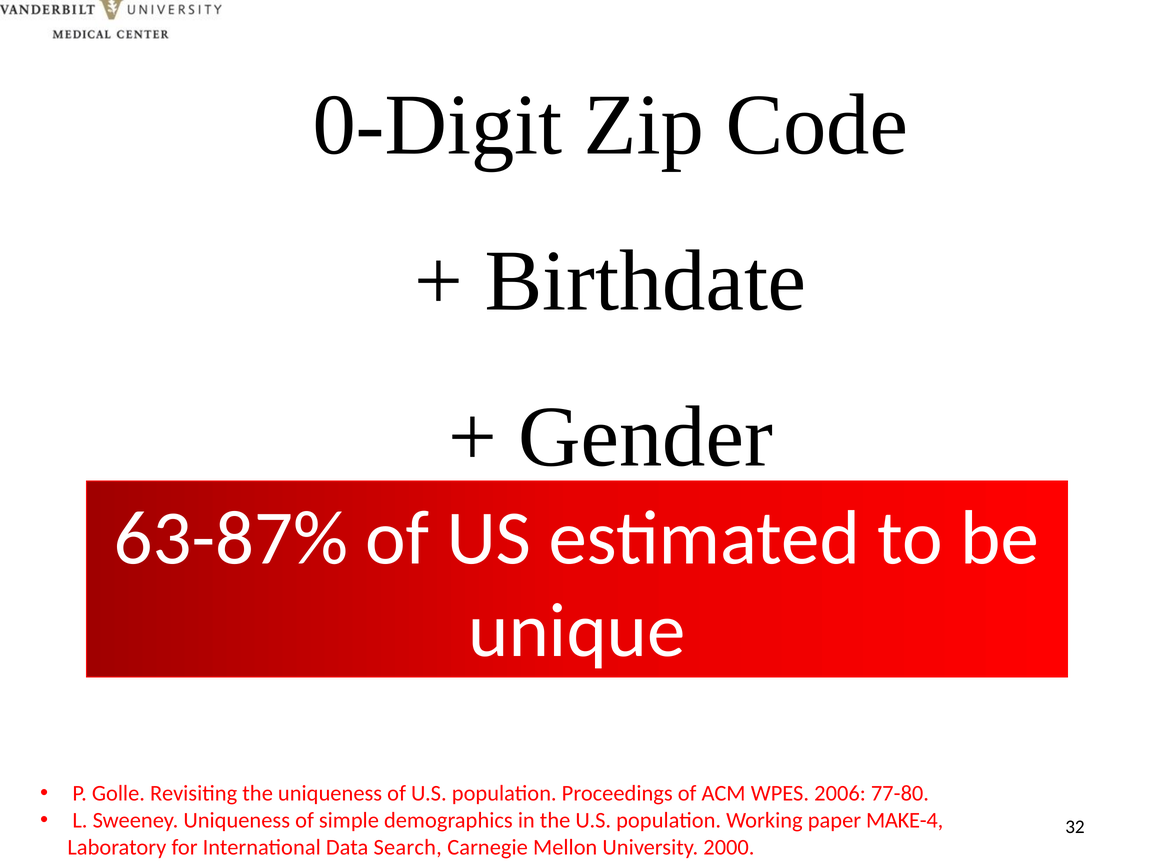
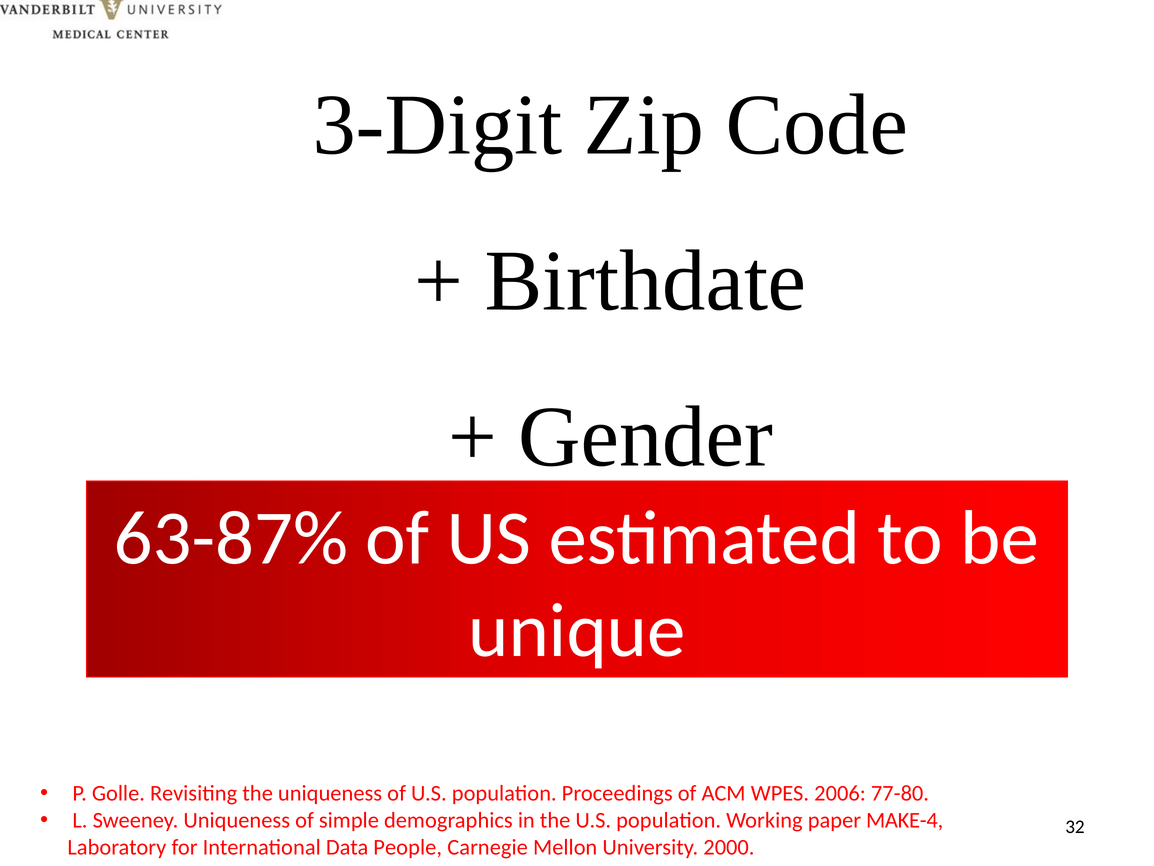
0-Digit: 0-Digit -> 3-Digit
Search: Search -> People
